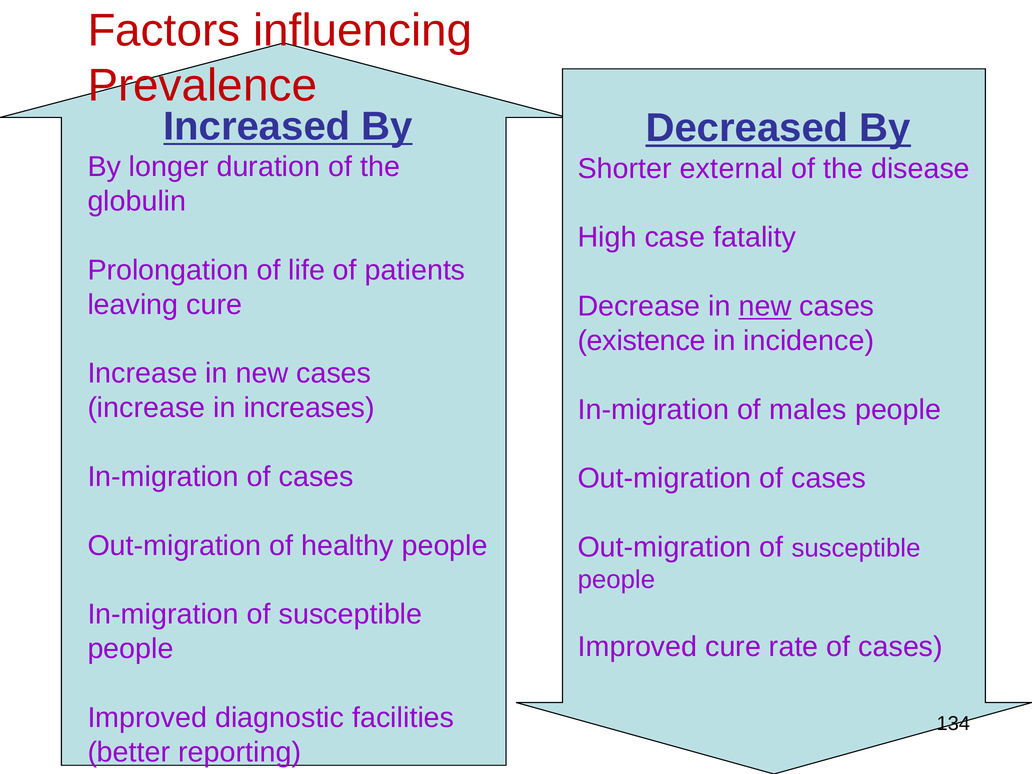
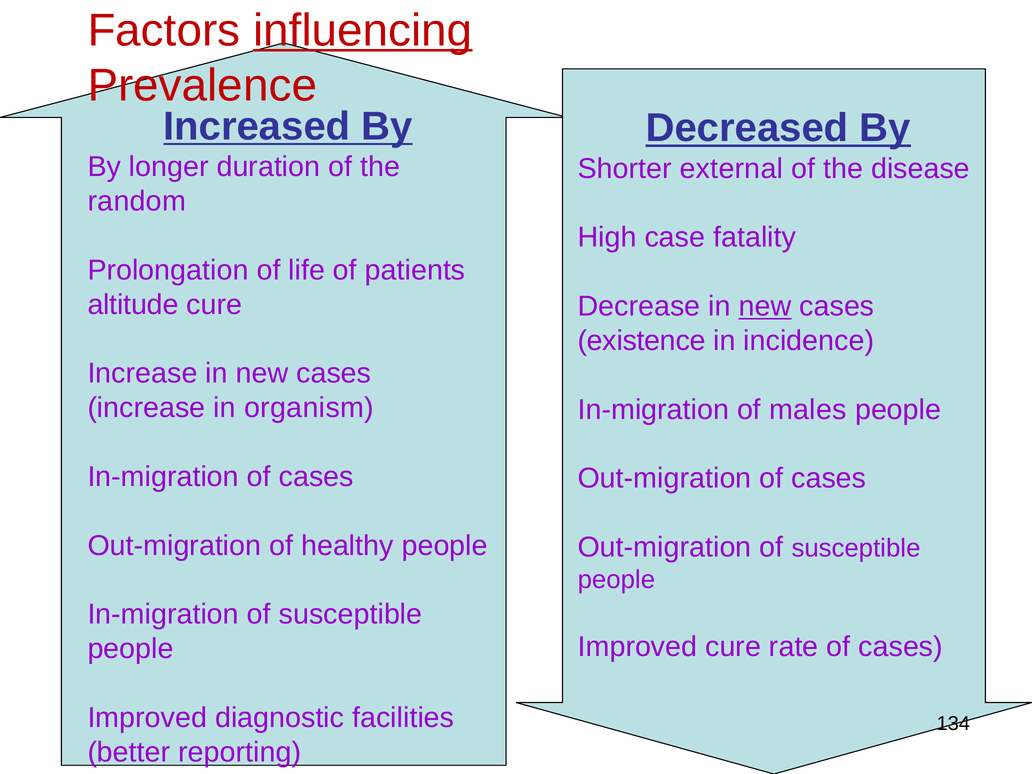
influencing underline: none -> present
globulin: globulin -> random
leaving: leaving -> altitude
increases: increases -> organism
